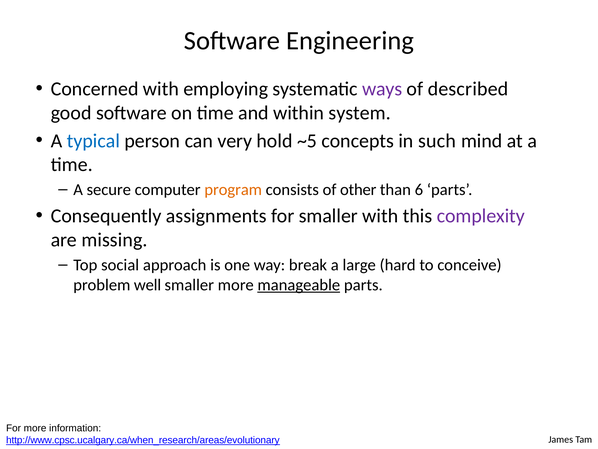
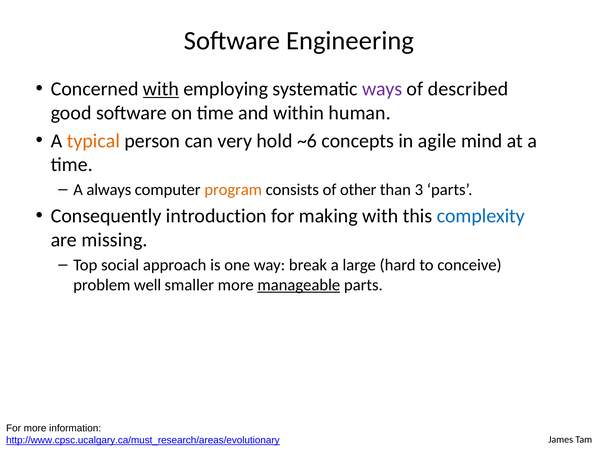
with at (161, 89) underline: none -> present
system: system -> human
typical colour: blue -> orange
~5: ~5 -> ~6
such: such -> agile
secure: secure -> always
6: 6 -> 3
assignments: assignments -> introduction
for smaller: smaller -> making
complexity colour: purple -> blue
http://www.cpsc.ucalgary.ca/when_research/areas/evolutionary: http://www.cpsc.ucalgary.ca/when_research/areas/evolutionary -> http://www.cpsc.ucalgary.ca/must_research/areas/evolutionary
